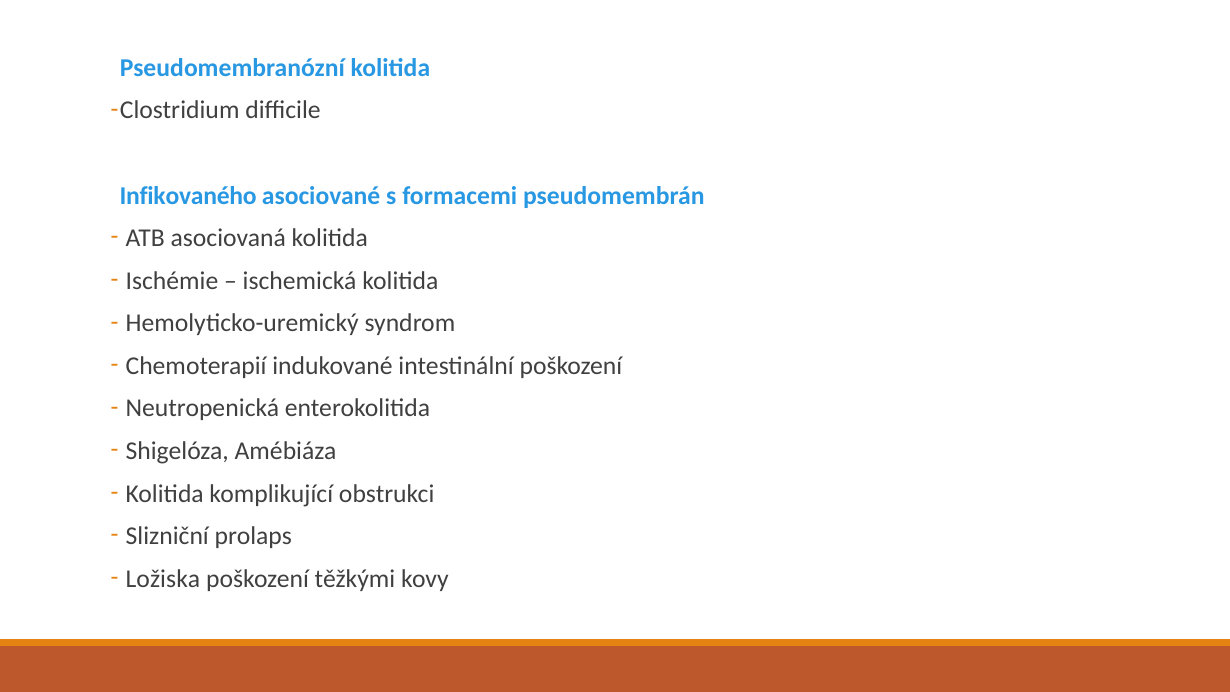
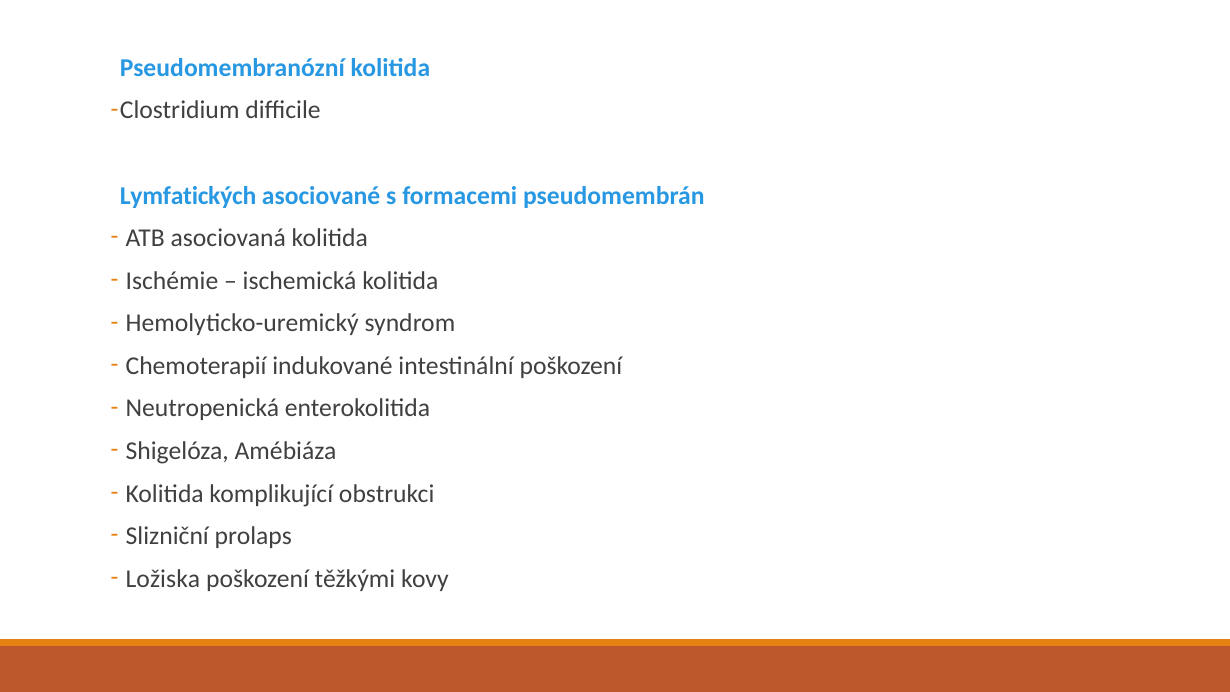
Infikovaného: Infikovaného -> Lymfatických
